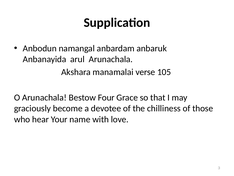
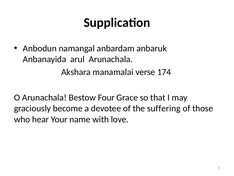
105: 105 -> 174
chilliness: chilliness -> suffering
